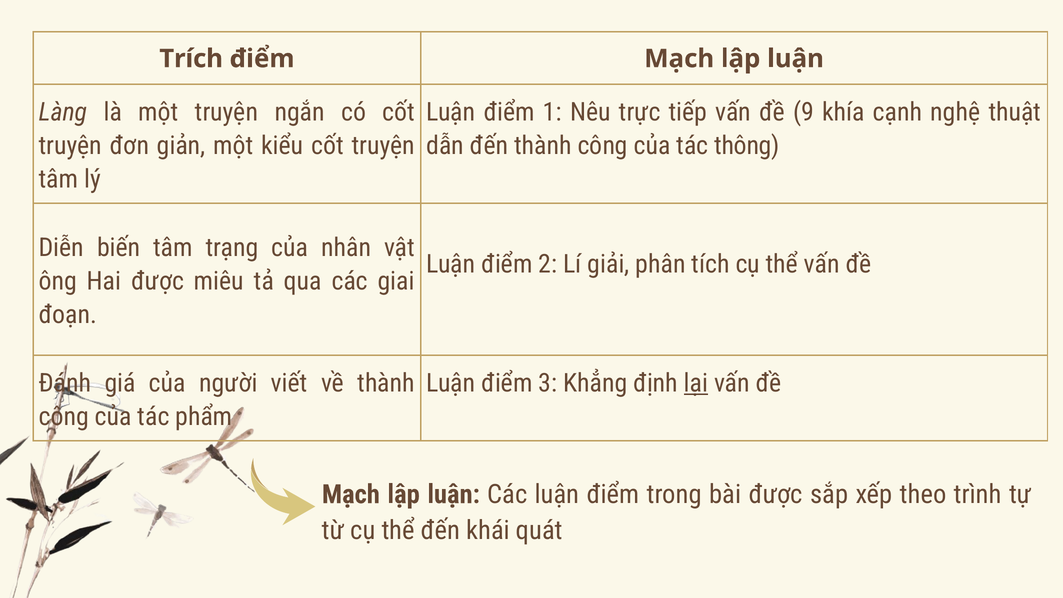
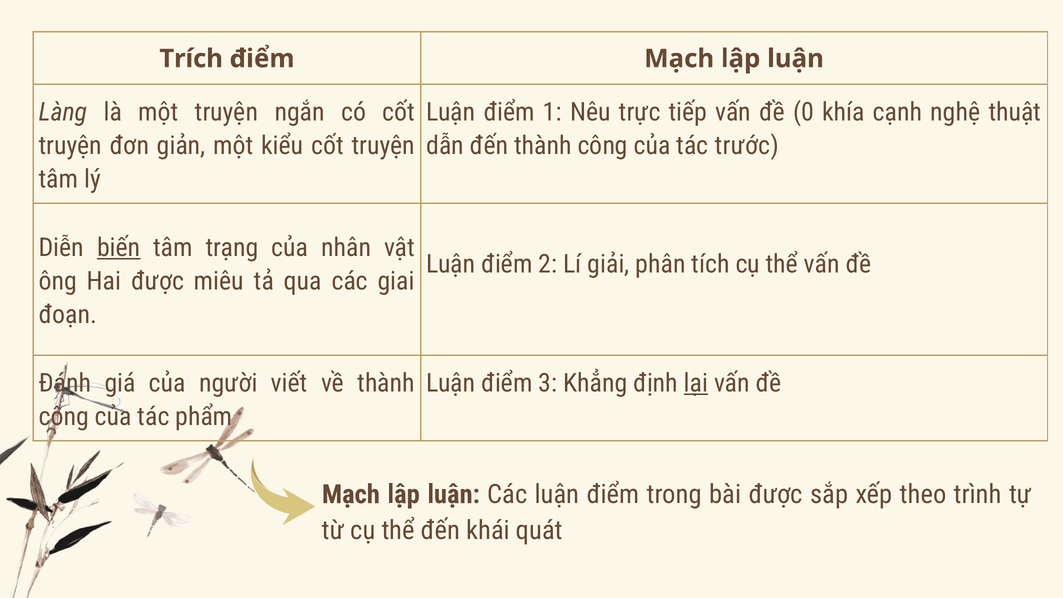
9: 9 -> 0
thông: thông -> trước
biến underline: none -> present
